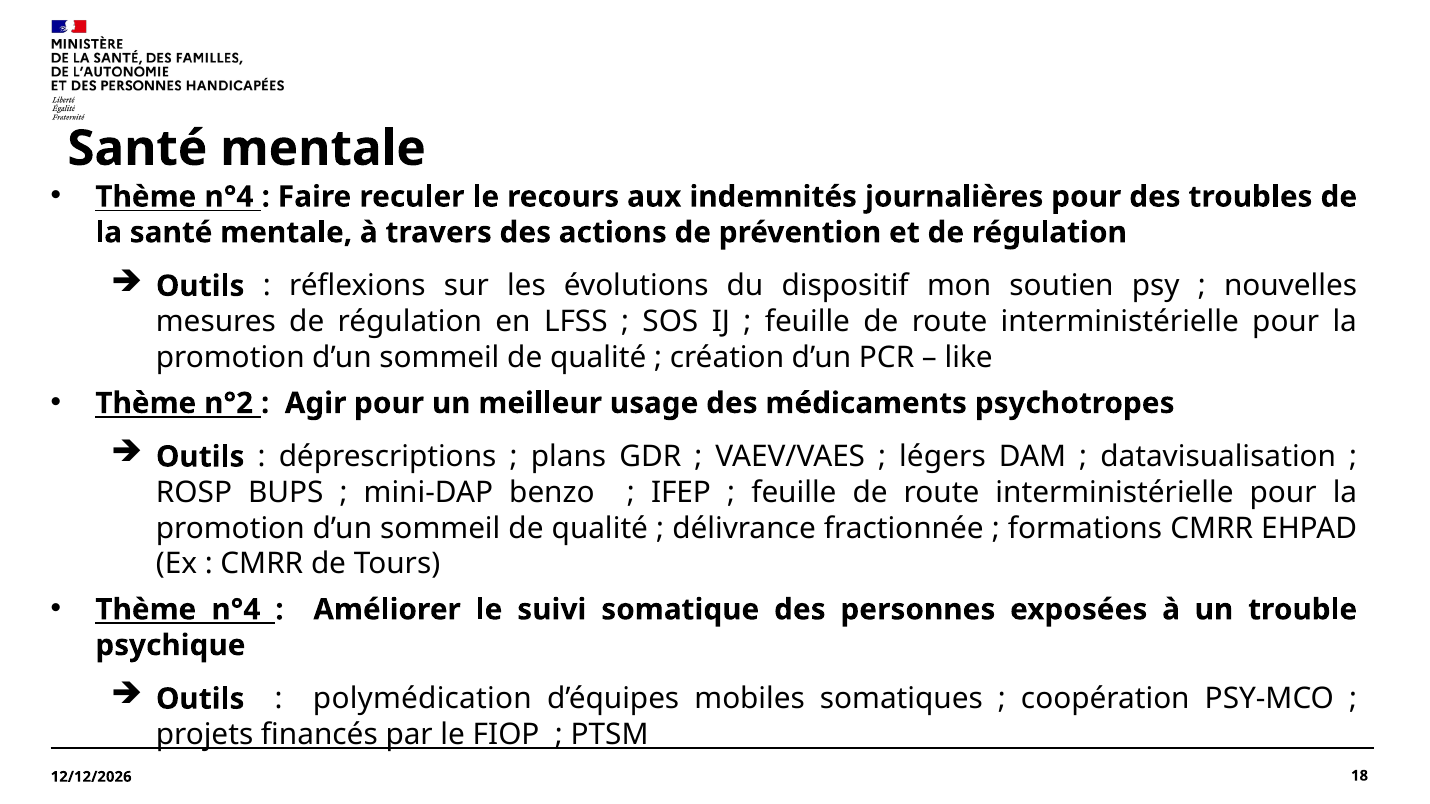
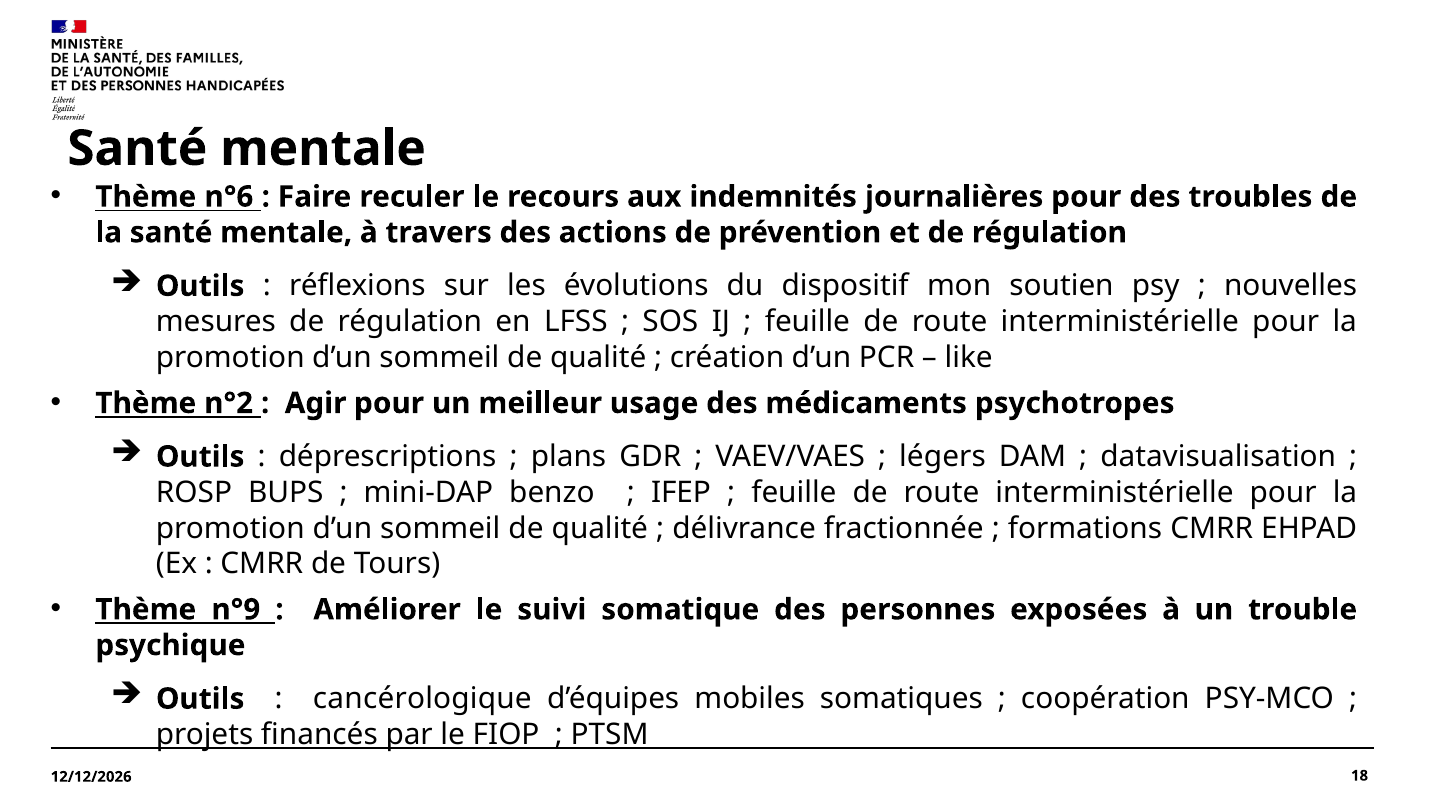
n°4 at (229, 197): n°4 -> n°6
n°4 at (236, 610): n°4 -> n°9
polymédication: polymédication -> cancérologique
